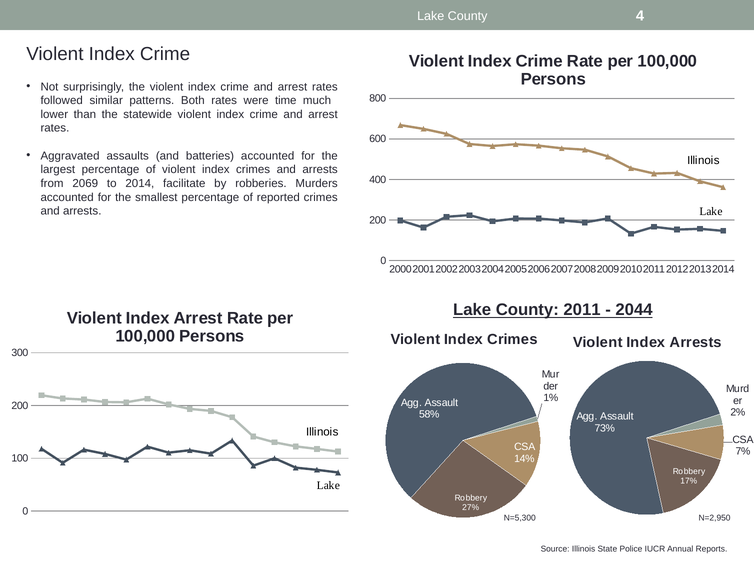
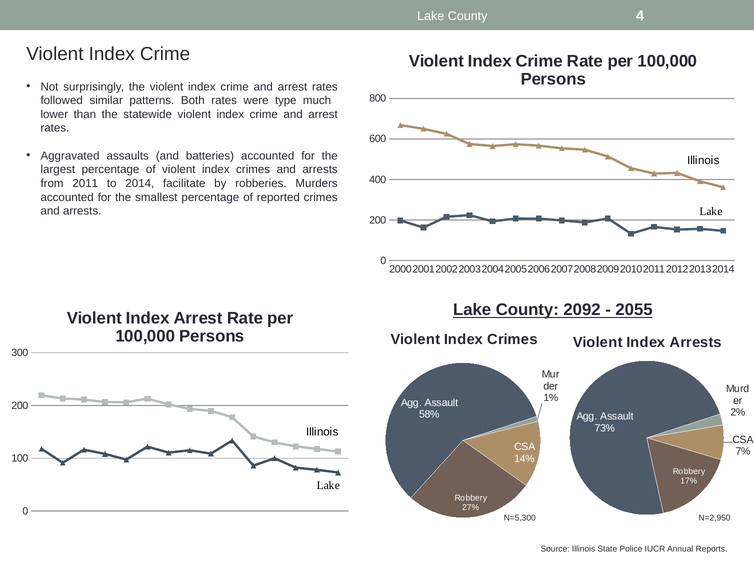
time: time -> type
2069: 2069 -> 2011
2011: 2011 -> 2092
2044: 2044 -> 2055
